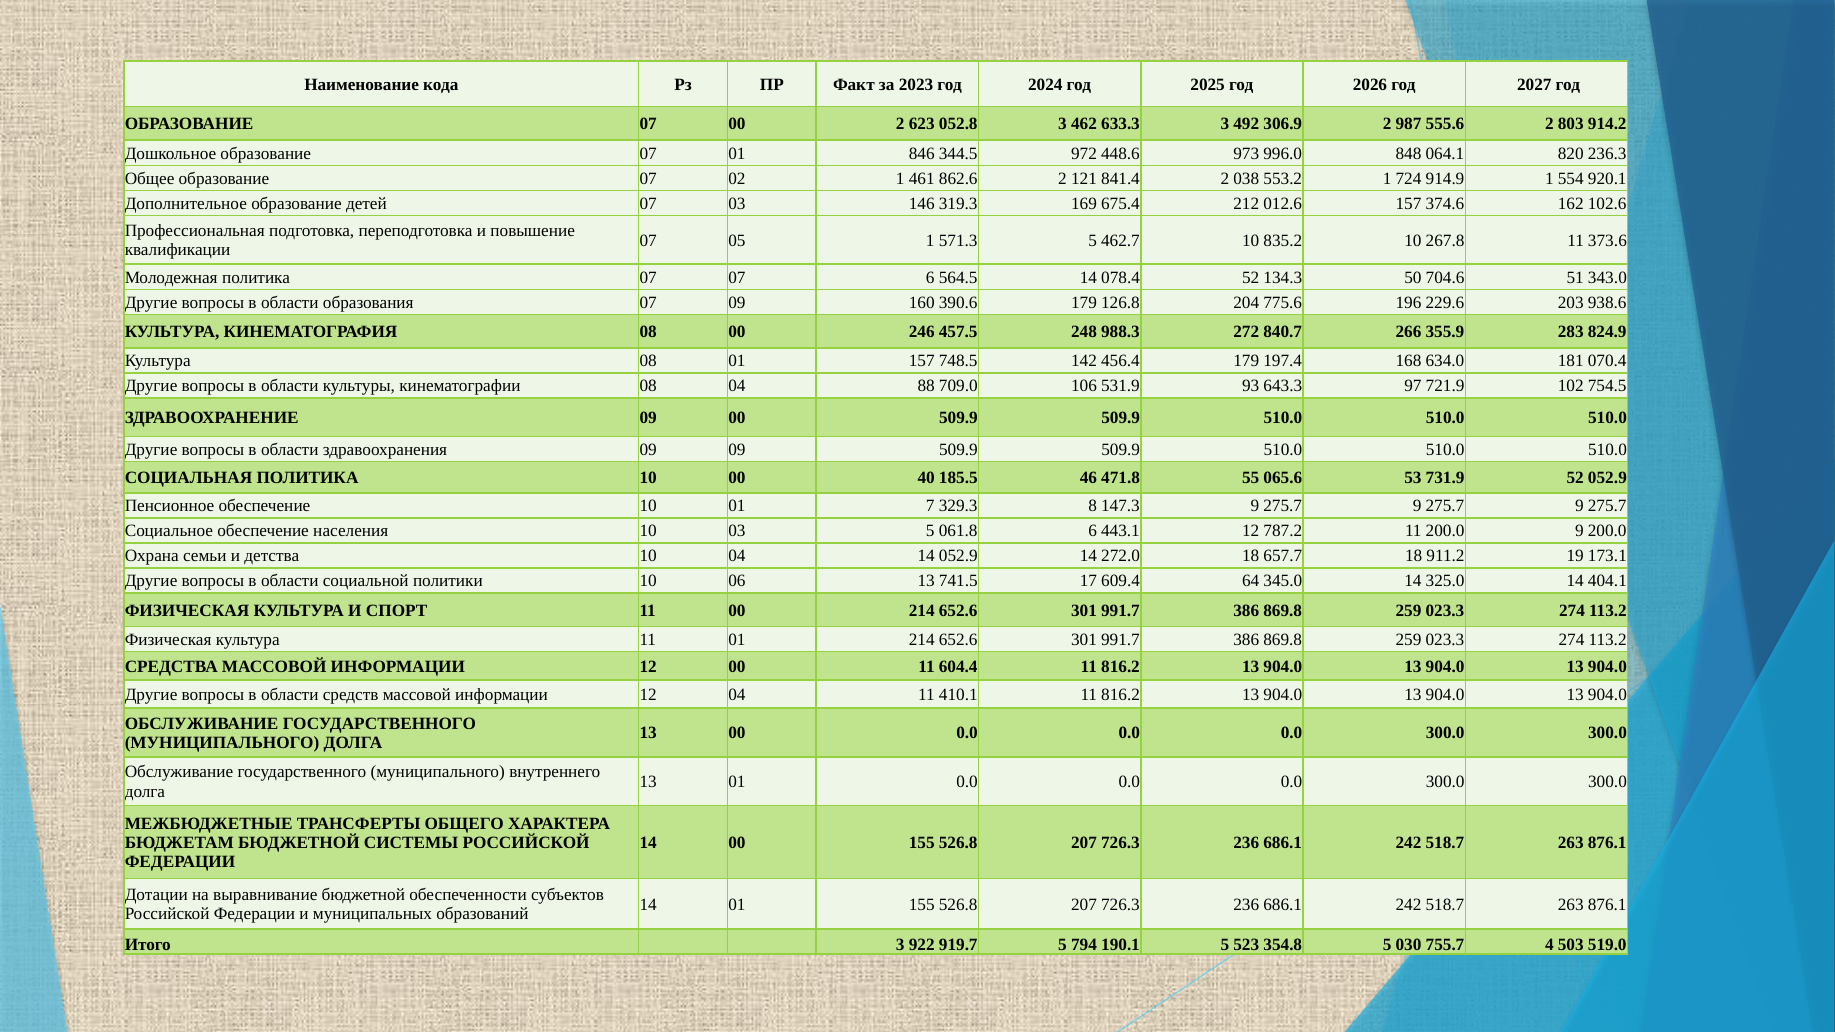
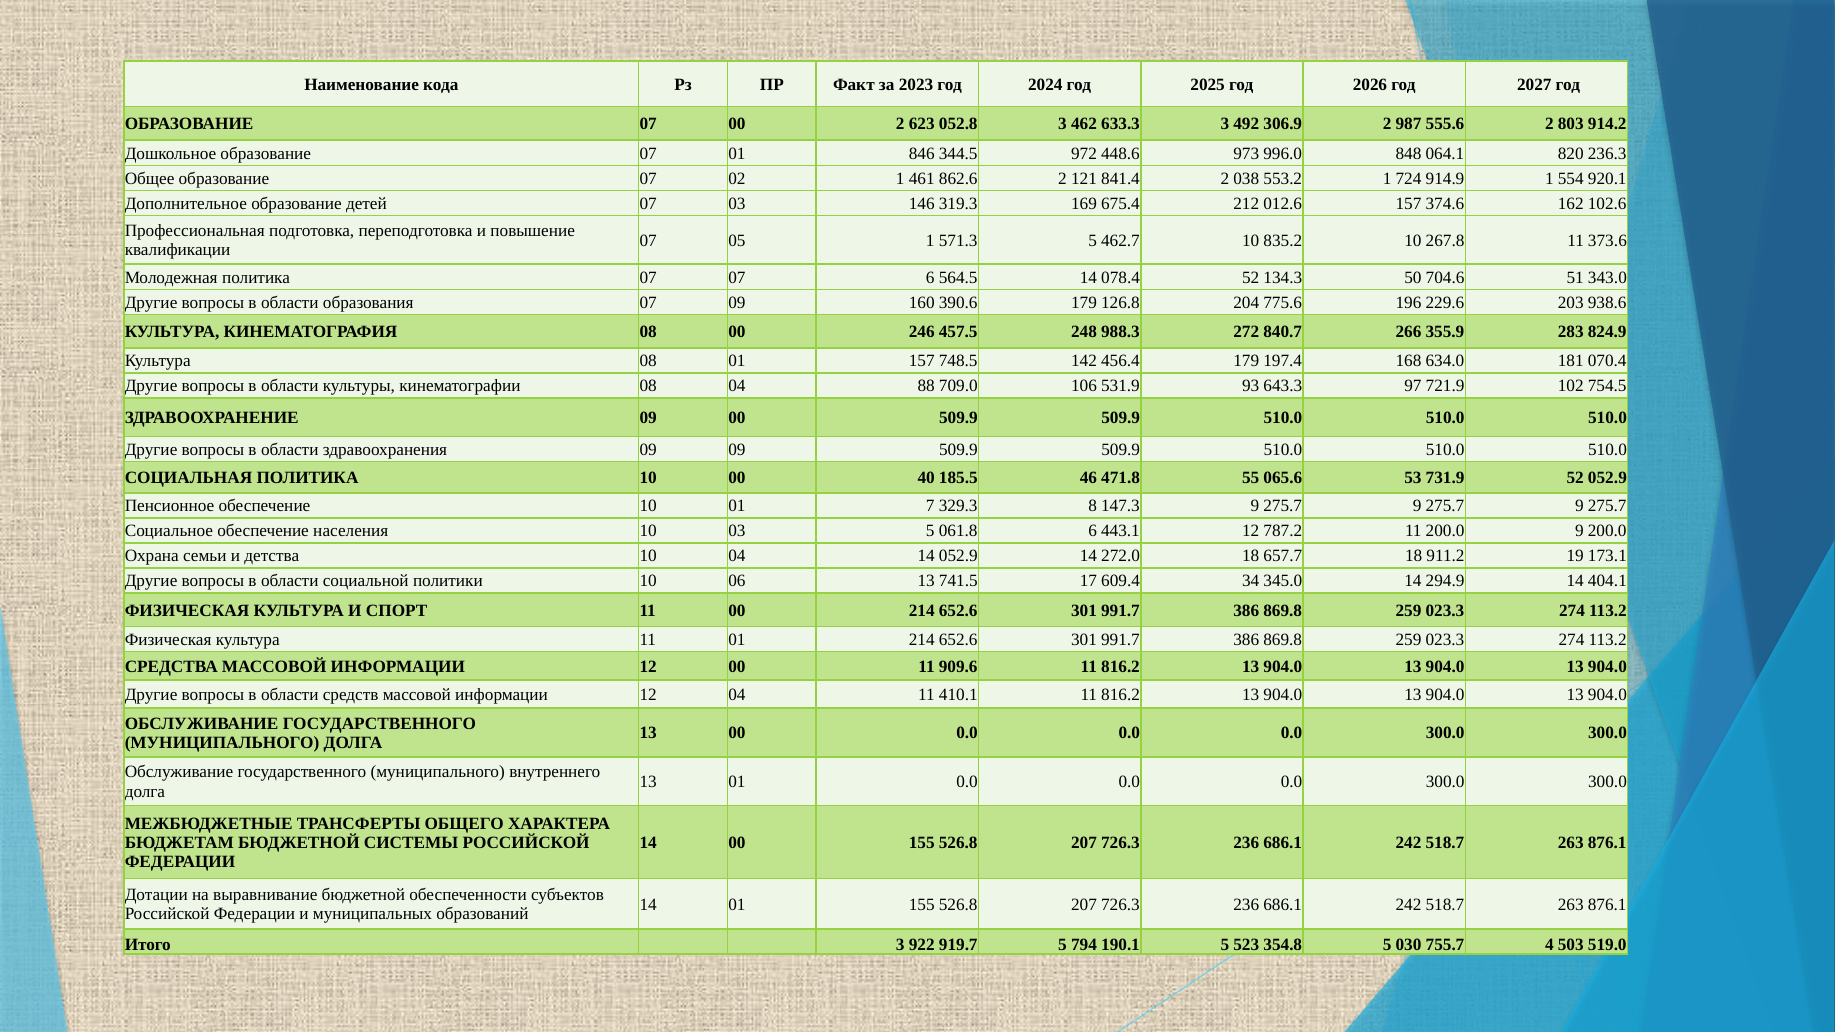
64: 64 -> 34
325.0: 325.0 -> 294.9
604.4: 604.4 -> 909.6
